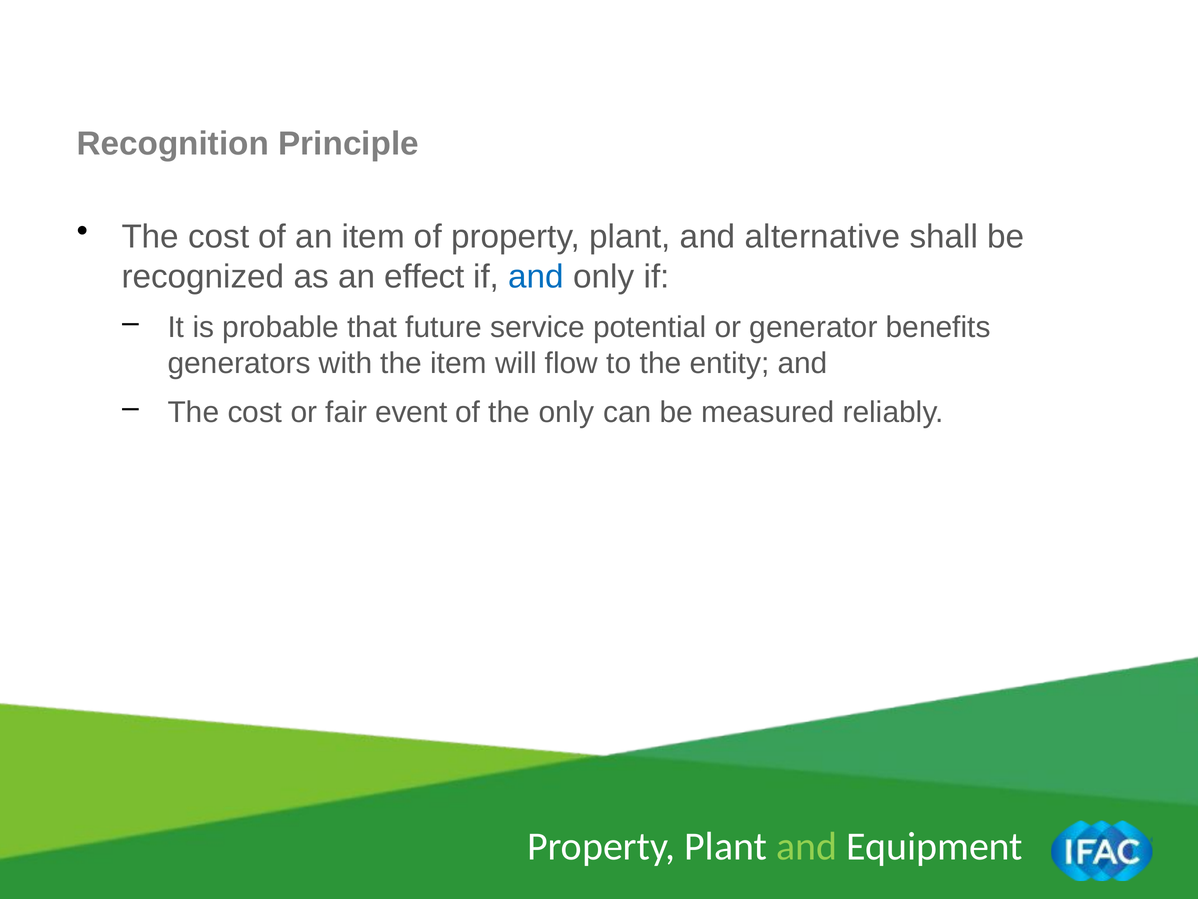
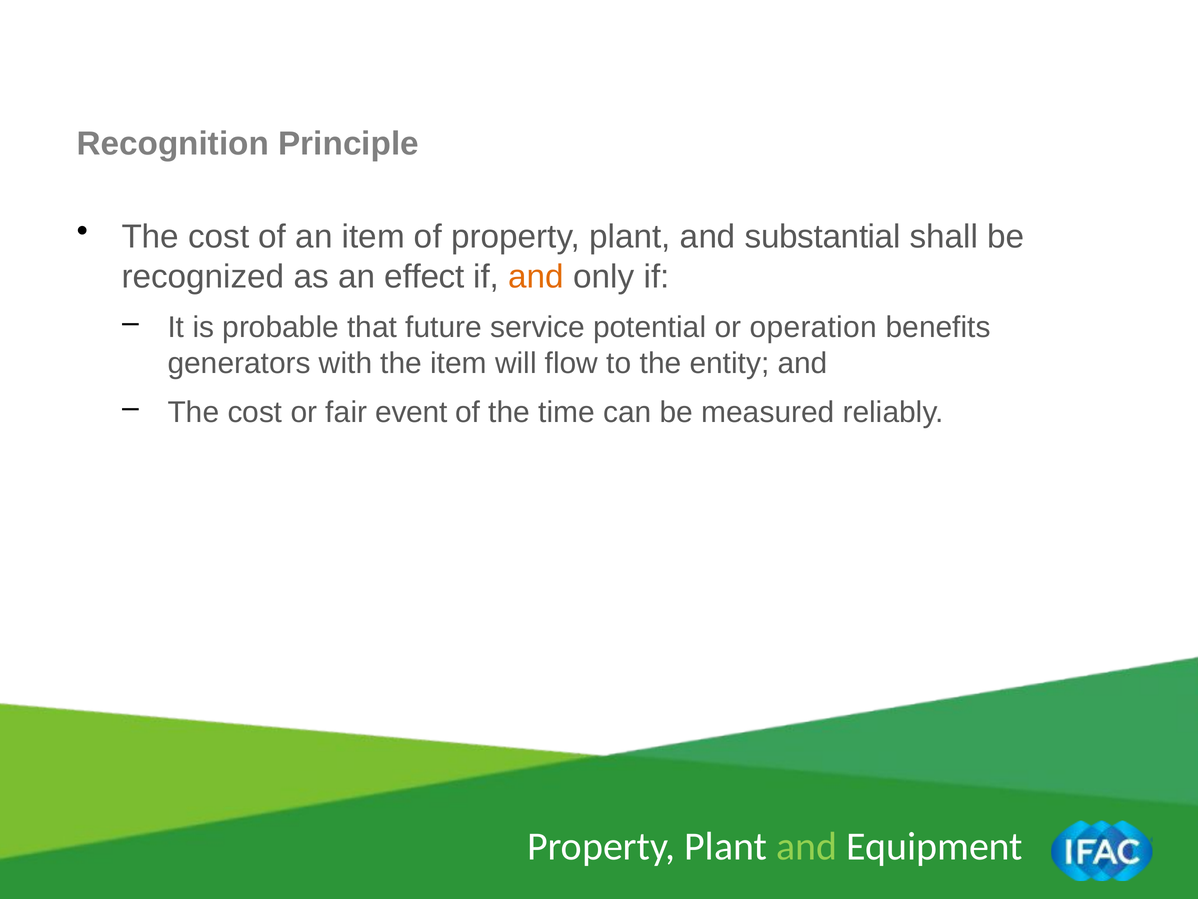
alternative: alternative -> substantial
and at (536, 277) colour: blue -> orange
generator: generator -> operation
the only: only -> time
